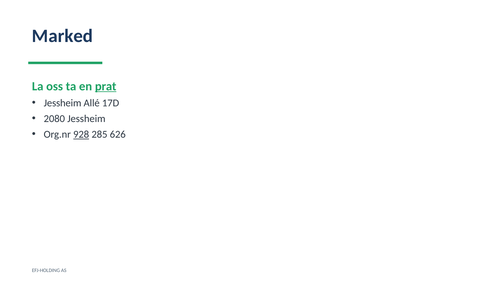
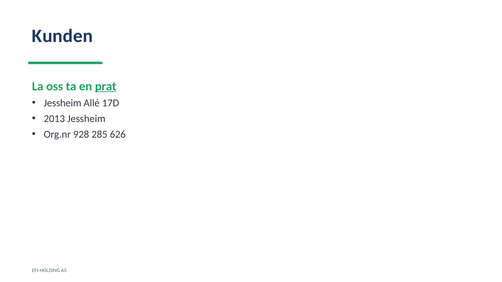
Marked: Marked -> Kunden
2080: 2080 -> 2013
928 underline: present -> none
